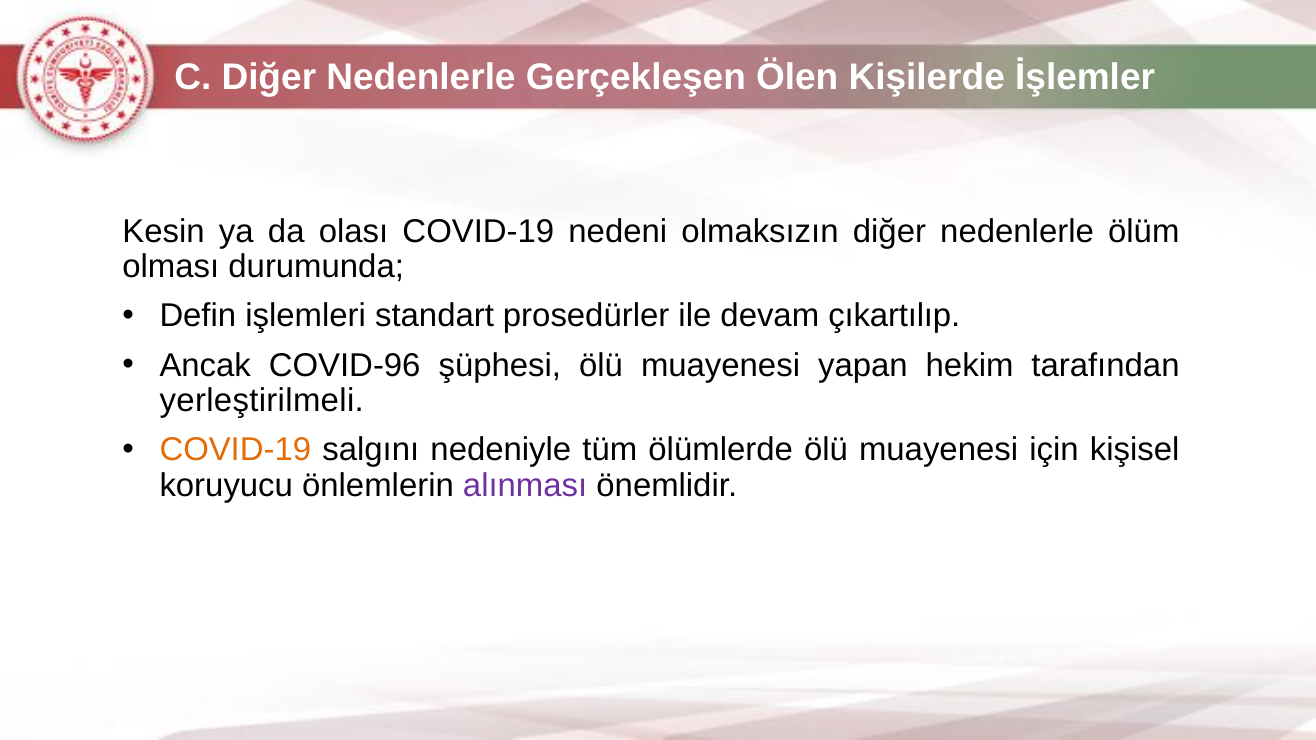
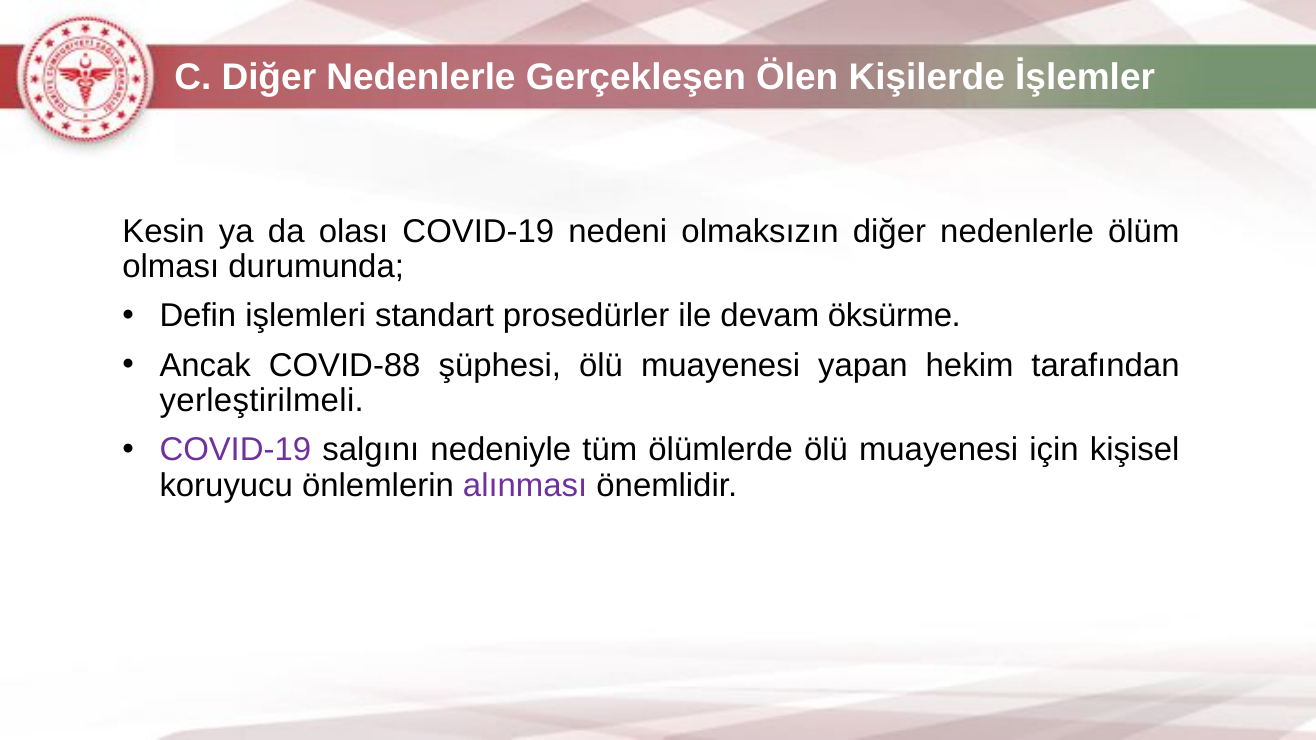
çıkartılıp: çıkartılıp -> öksürme
COVID-96: COVID-96 -> COVID-88
COVID-19 at (235, 450) colour: orange -> purple
